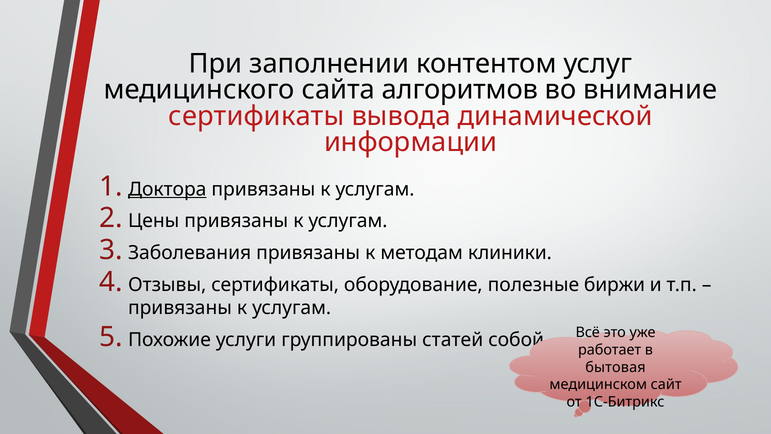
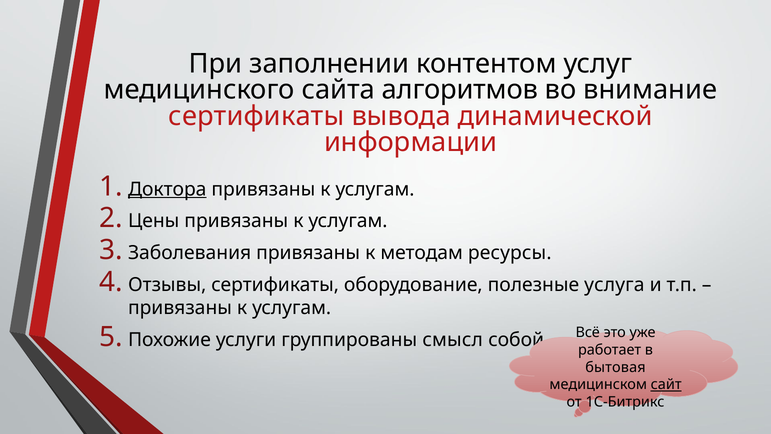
клиники: клиники -> ресурсы
биржи: биржи -> услуга
статей: статей -> смысл
сайт underline: none -> present
